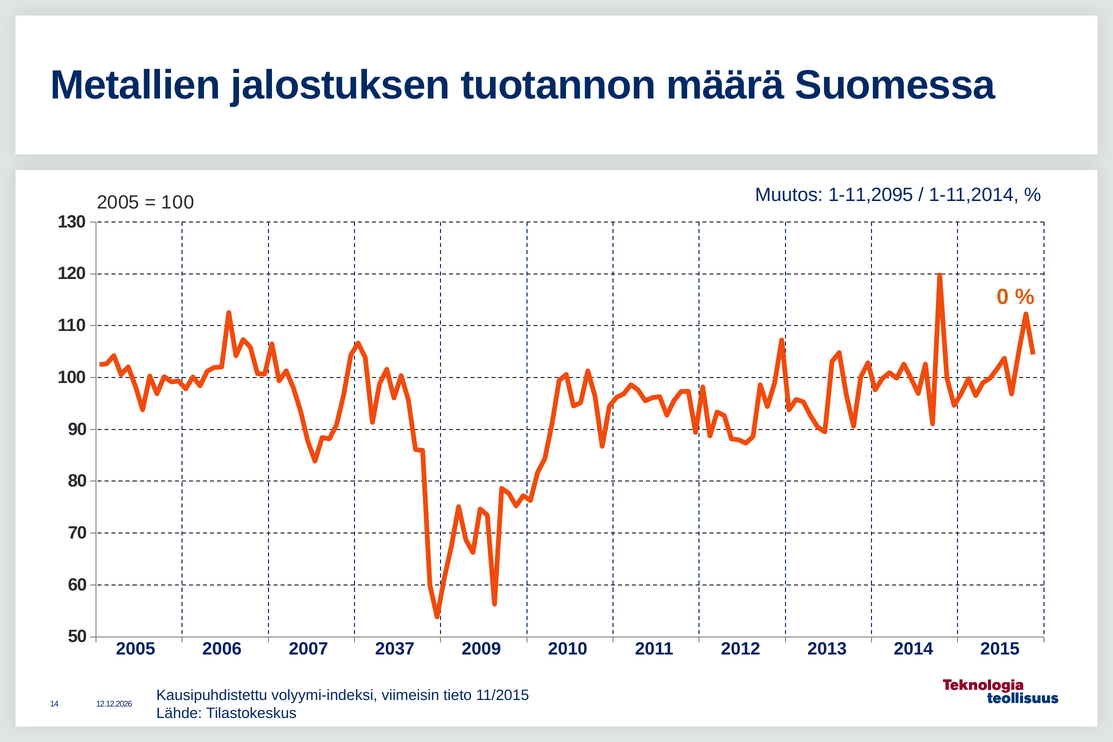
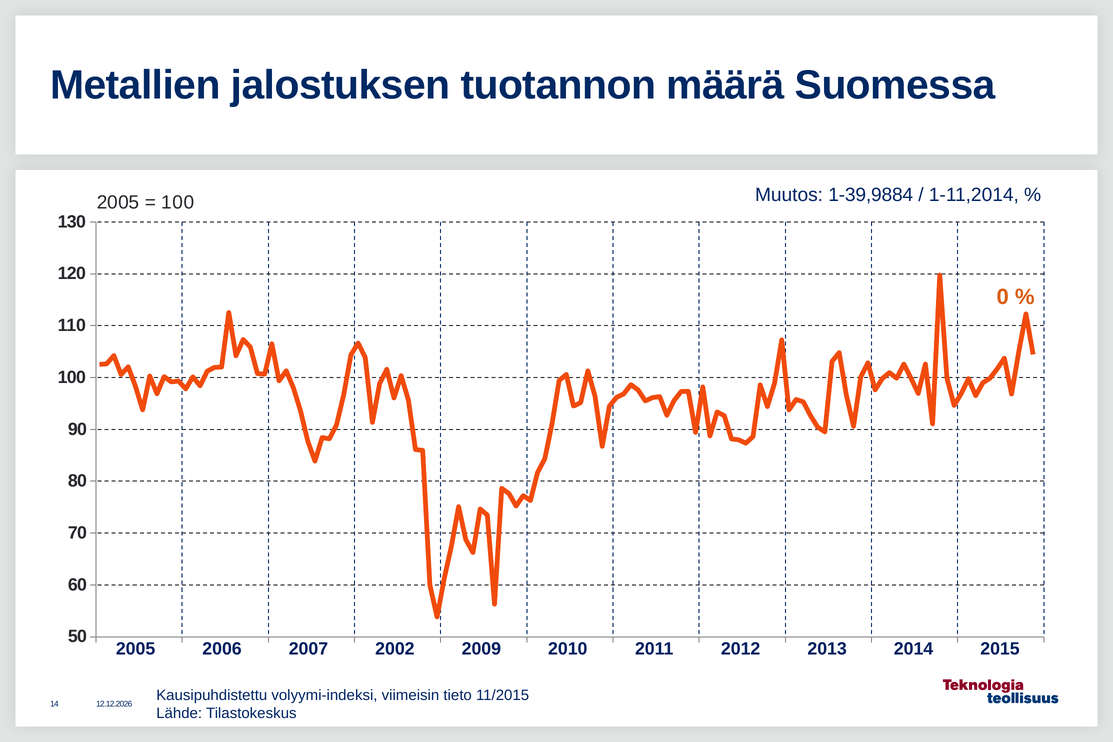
1-11,2095: 1-11,2095 -> 1-39,9884
2037: 2037 -> 2002
